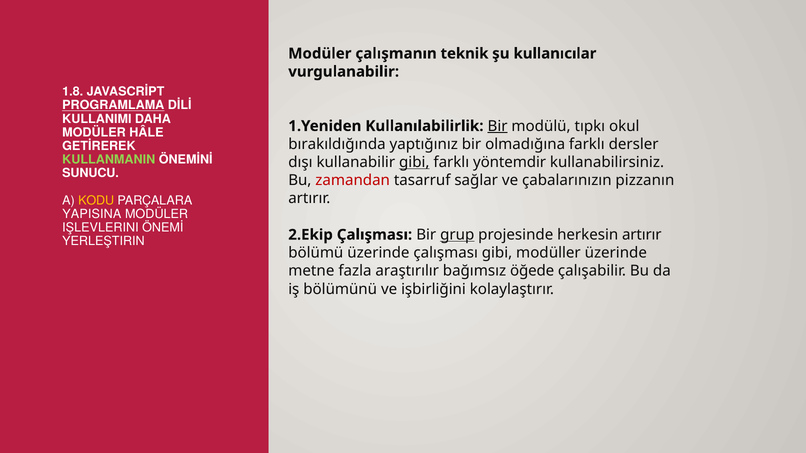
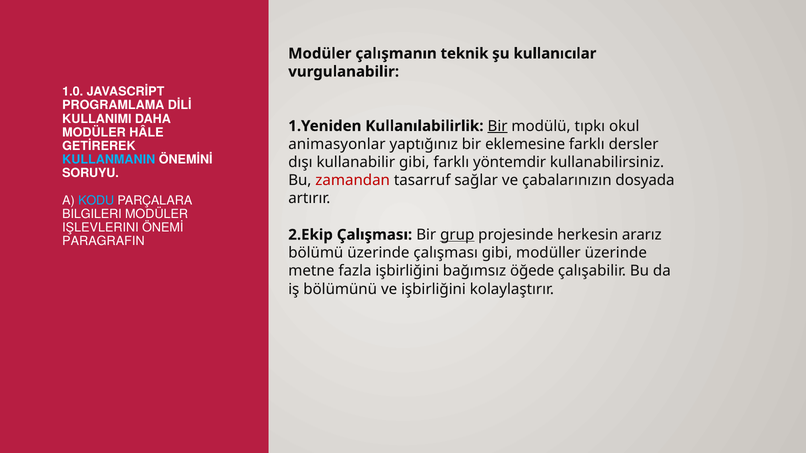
1.8: 1.8 -> 1.0
PROGRAMLAMA underline: present -> none
bırakıldığında: bırakıldığında -> animasyonlar
olmadığına: olmadığına -> eklemesine
KULLANMANIN colour: light green -> light blue
gibi at (414, 162) underline: present -> none
SUNUCU: SUNUCU -> SORUYU
pizzanın: pizzanın -> dosyada
KODU colour: yellow -> light blue
YAPISINA: YAPISINA -> BILGILERI
herkesin artırır: artırır -> ararız
YERLEŞTIRIN: YERLEŞTIRIN -> PARAGRAFIN
fazla araştırılır: araştırılır -> işbirliğini
